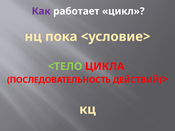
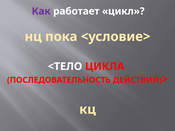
<ТЕЛО colour: light green -> white
